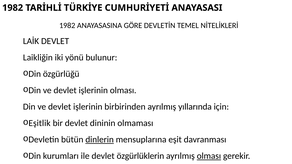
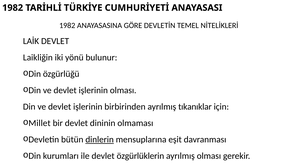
yıllarında: yıllarında -> tıkanıklar
Eşitlik: Eşitlik -> Millet
olması at (209, 156) underline: present -> none
